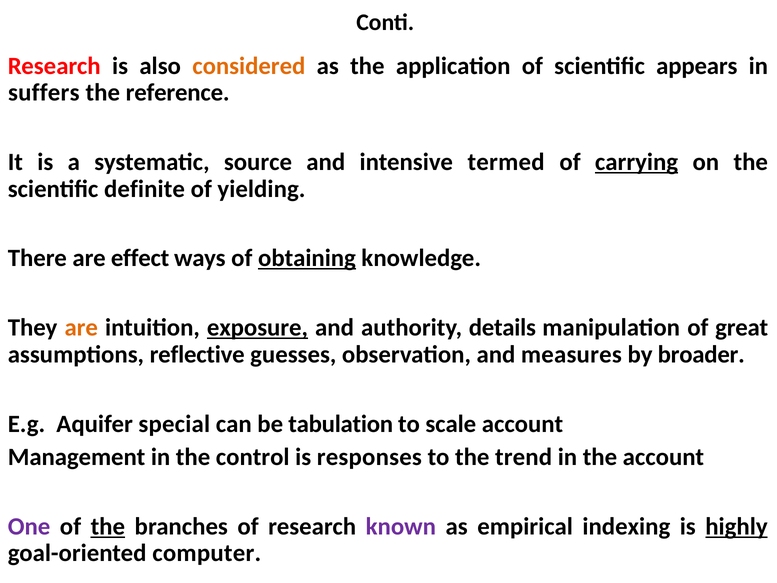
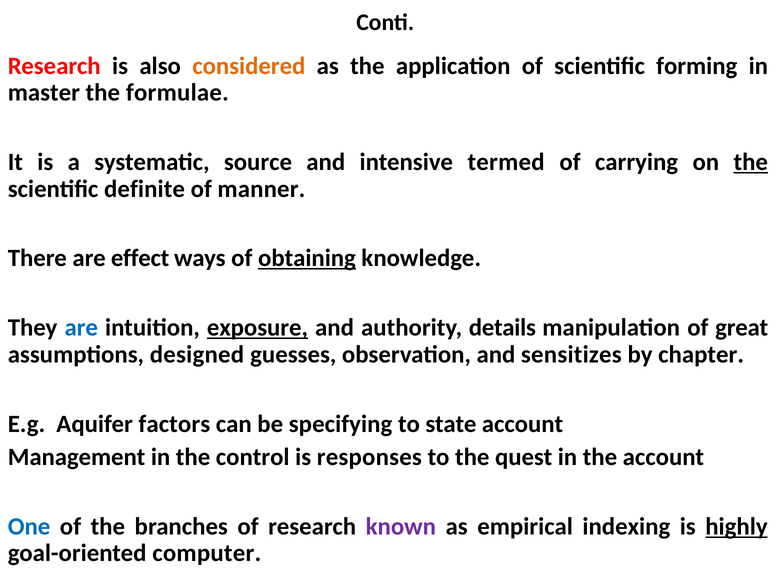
appears: appears -> forming
suffers: suffers -> master
reference: reference -> formulae
carrying underline: present -> none
the at (751, 162) underline: none -> present
yielding: yielding -> manner
are at (81, 327) colour: orange -> blue
reflective: reflective -> designed
measures: measures -> sensitizes
broader: broader -> chapter
special: special -> factors
tabulation: tabulation -> specifying
scale: scale -> state
trend: trend -> quest
One colour: purple -> blue
the at (108, 526) underline: present -> none
